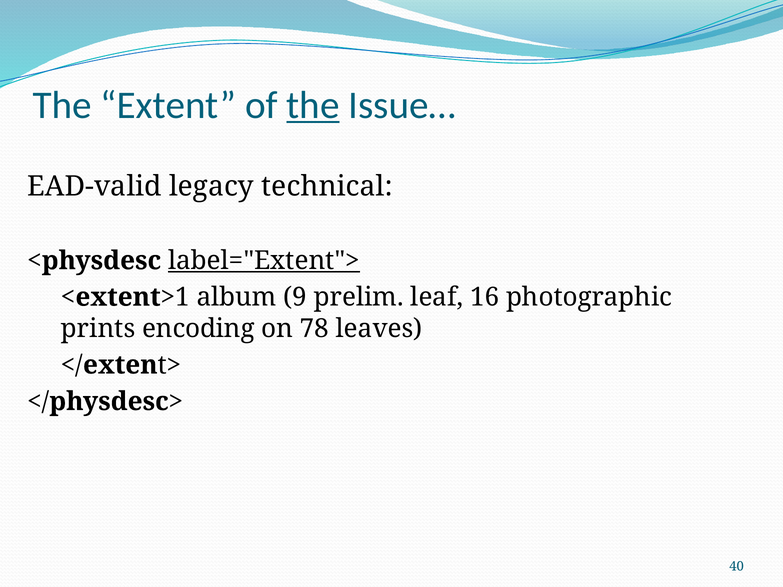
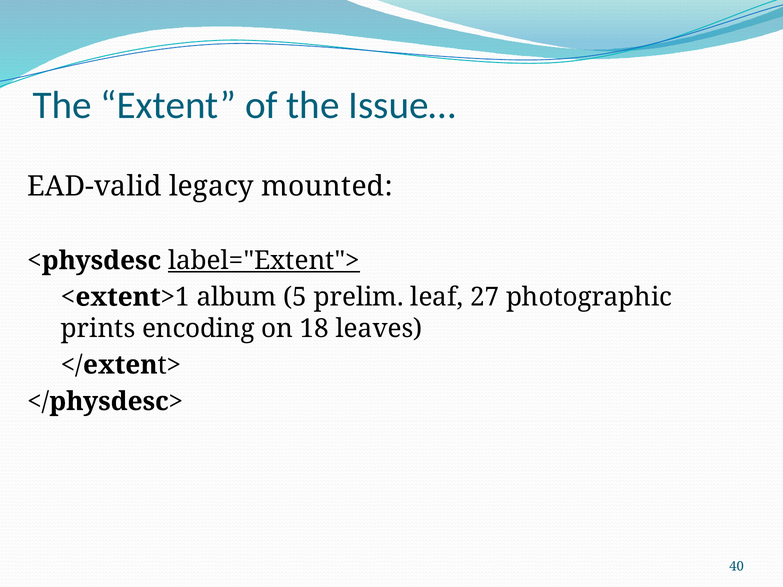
the at (313, 105) underline: present -> none
technical: technical -> mounted
9: 9 -> 5
16: 16 -> 27
78: 78 -> 18
